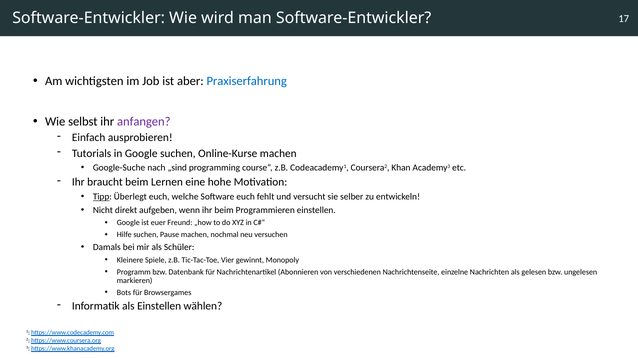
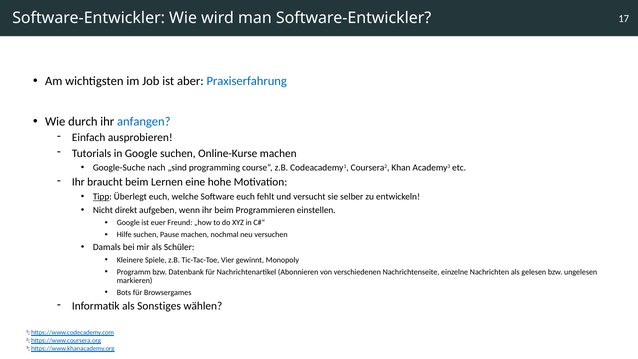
selbst: selbst -> durch
anfangen colour: purple -> blue
als Einstellen: Einstellen -> Sonstiges
